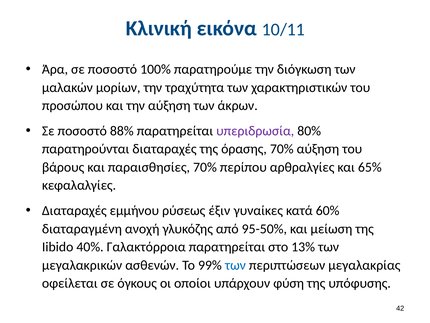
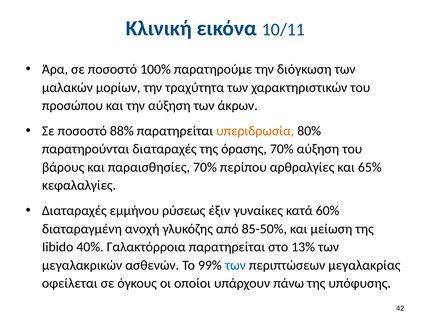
υπεριδρωσία colour: purple -> orange
95-50%: 95-50% -> 85-50%
φύση: φύση -> πάνω
